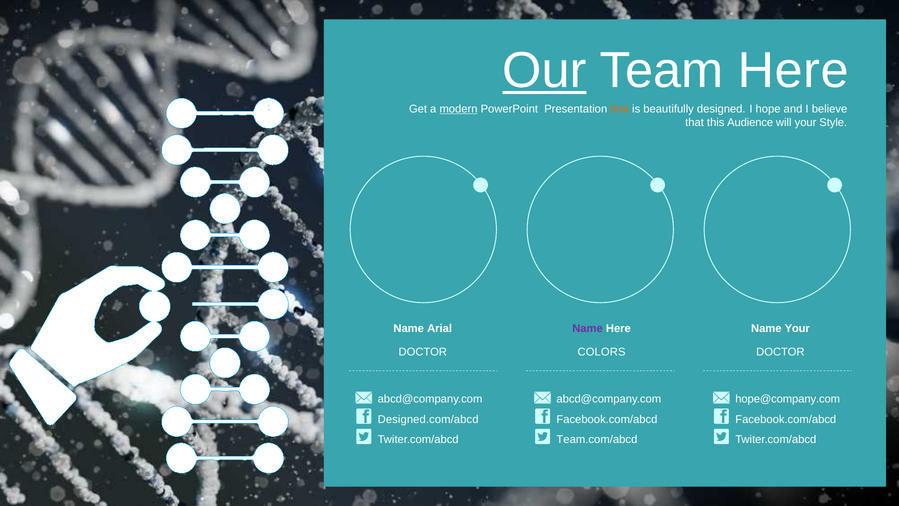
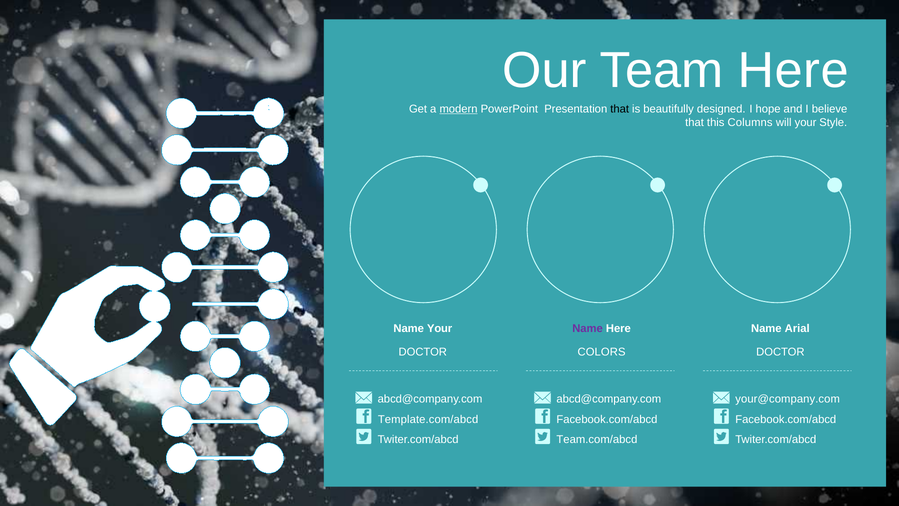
Our underline: present -> none
that at (620, 109) colour: orange -> black
Audience: Audience -> Columns
Name Arial: Arial -> Your
Name Your: Your -> Arial
hope@company.com: hope@company.com -> your@company.com
Designed.com/abcd: Designed.com/abcd -> Template.com/abcd
